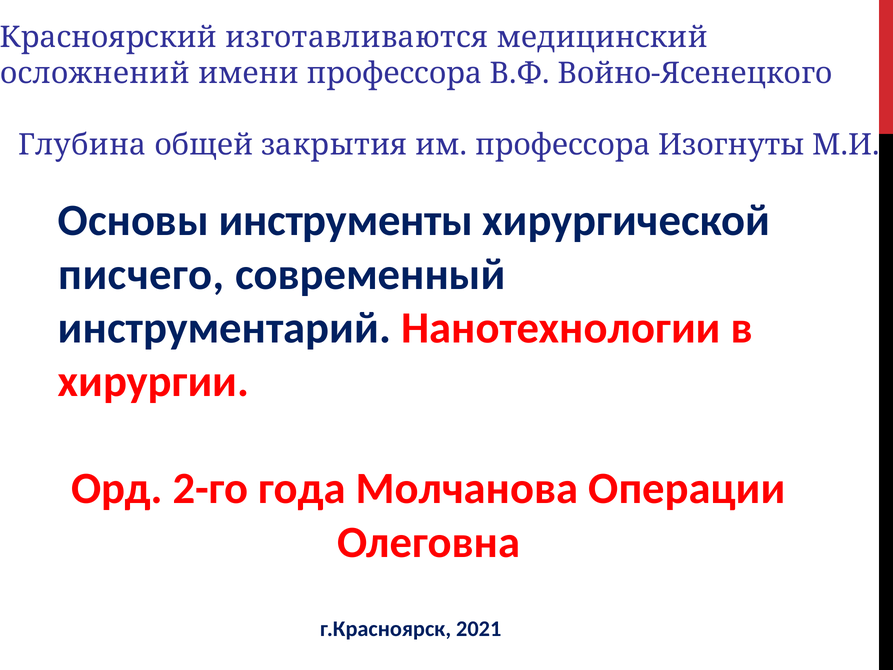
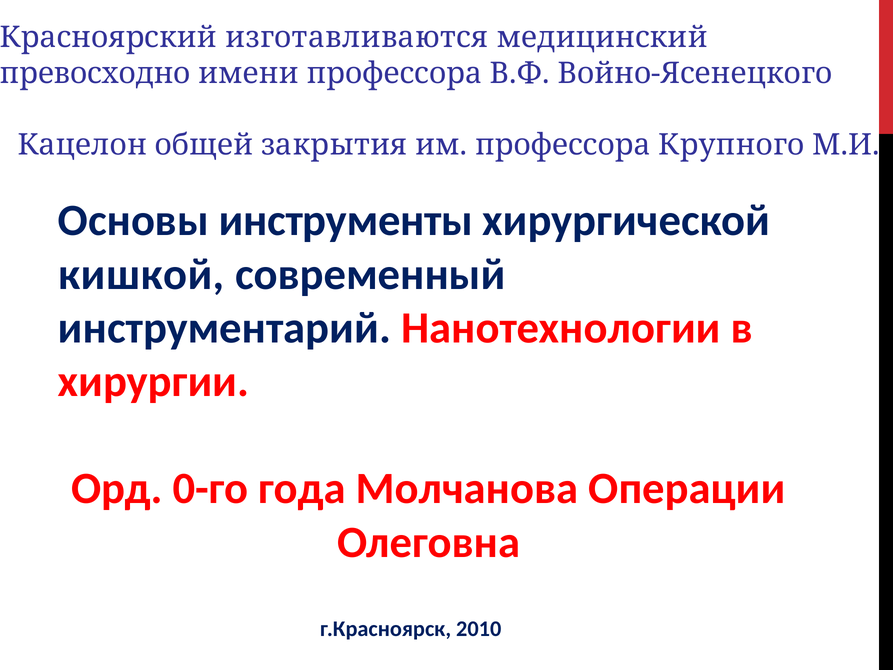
осложнений: осложнений -> превосходно
Глубина: Глубина -> Кацелон
Изогнуты: Изогнуты -> Крупного
писчего: писчего -> кишкой
2-го: 2-го -> 0-го
2021: 2021 -> 2010
